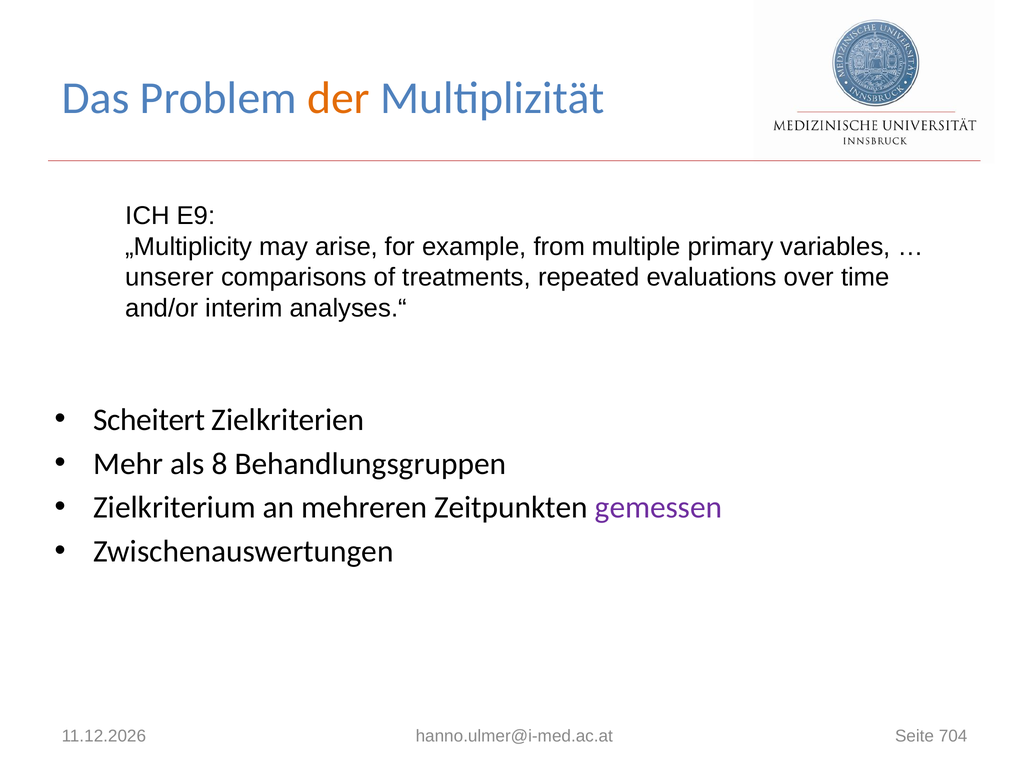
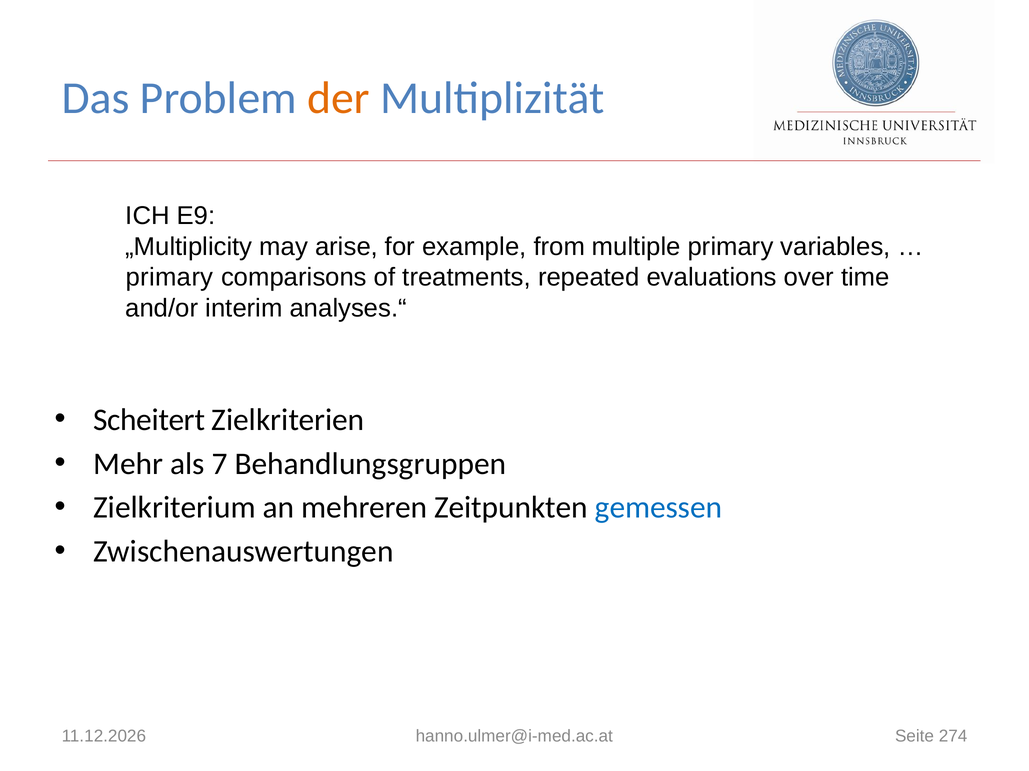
unserer at (170, 278): unserer -> primary
8: 8 -> 7
gemessen colour: purple -> blue
704: 704 -> 274
